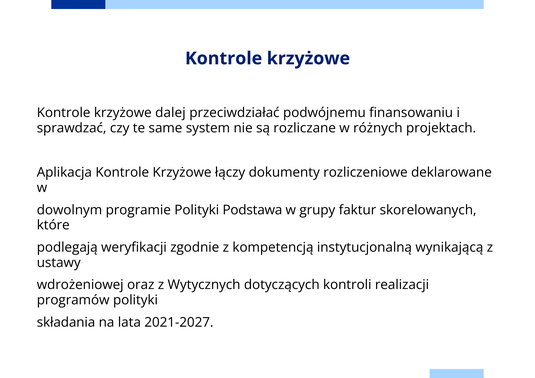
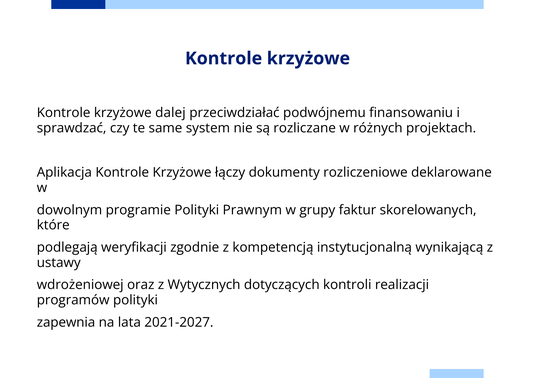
Podstawa: Podstawa -> Prawnym
składania: składania -> zapewnia
